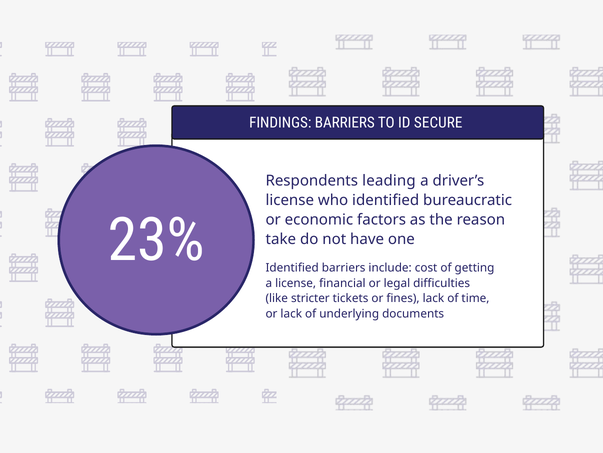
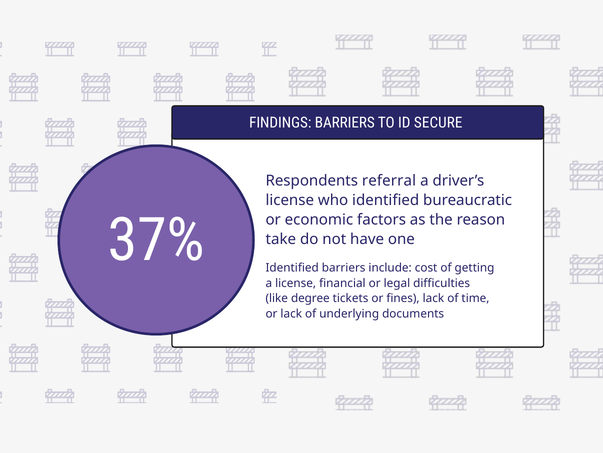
leading: leading -> referral
23%: 23% -> 37%
stricter: stricter -> degree
